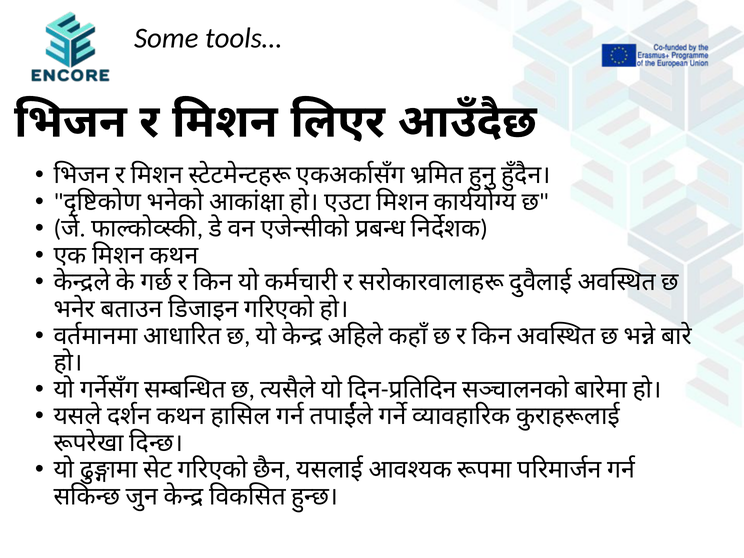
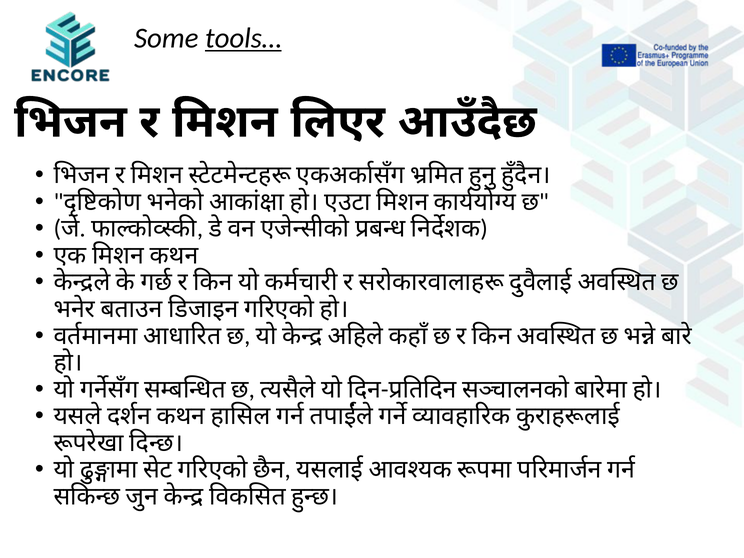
tools… underline: none -> present
